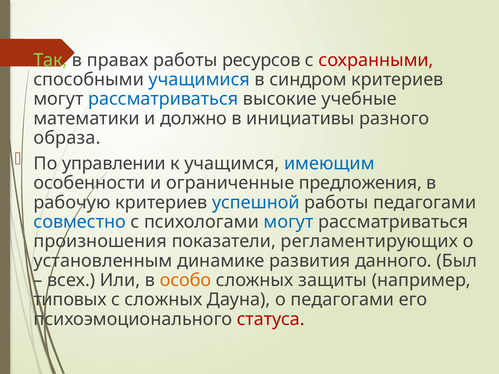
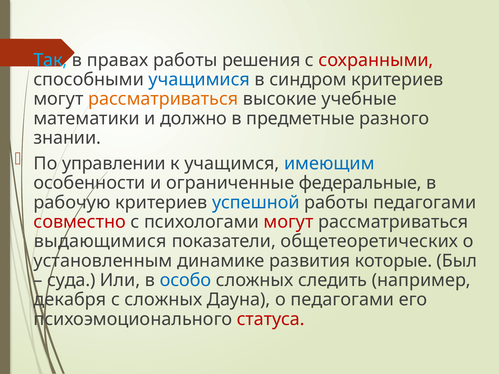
Так colour: light green -> light blue
ресурсов: ресурсов -> решения
рассматриваться at (163, 99) colour: blue -> orange
инициативы: инициативы -> предметные
образа: образа -> знании
предложения: предложения -> федеральные
совместно colour: blue -> red
могут at (289, 222) colour: blue -> red
произношения: произношения -> выдающимися
регламентирующих: регламентирующих -> общетеоретических
данного: данного -> которые
всех: всех -> суда
особо colour: orange -> blue
защиты: защиты -> следить
типовых: типовых -> декабря
